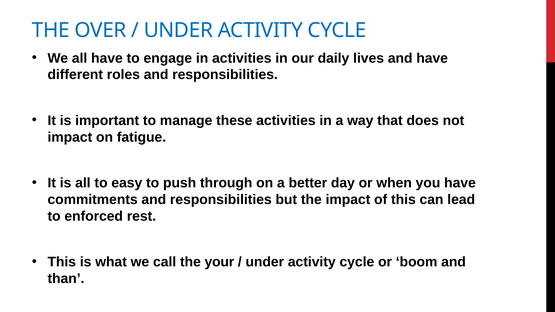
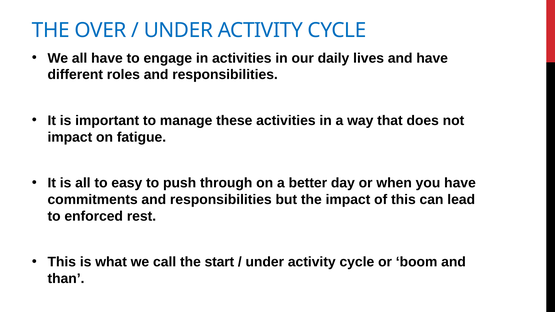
your: your -> start
